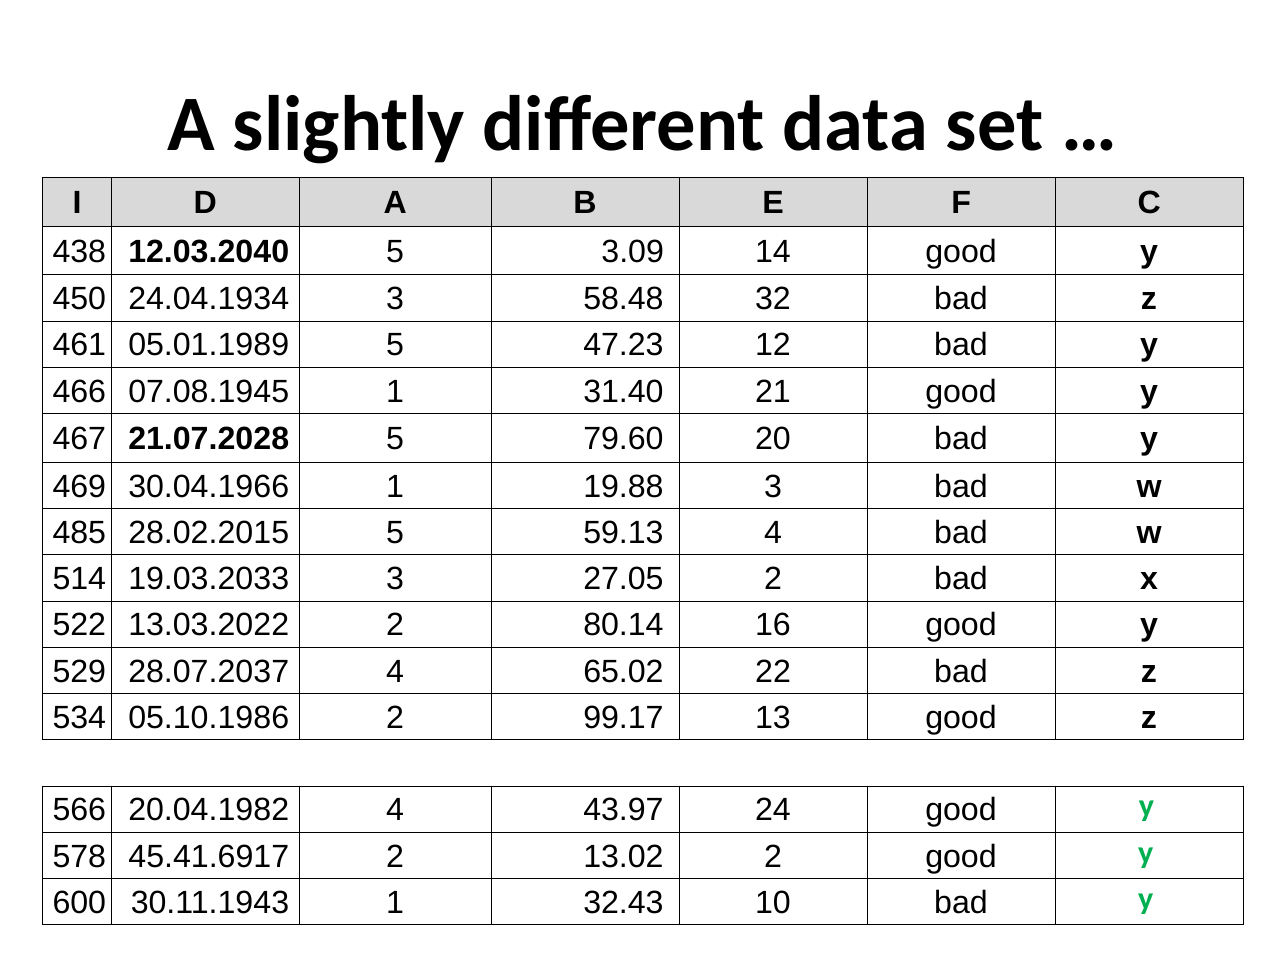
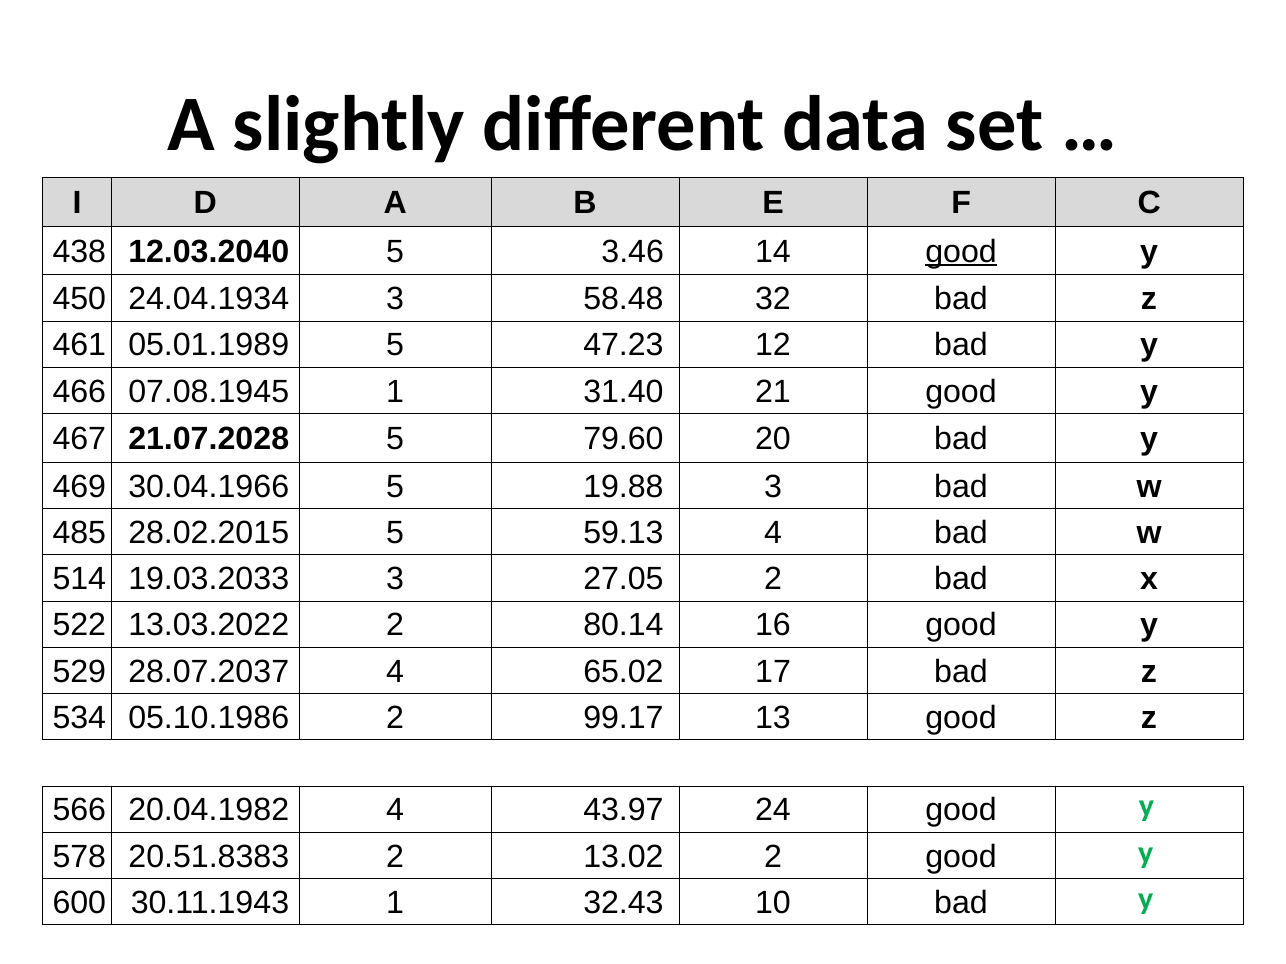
3.09: 3.09 -> 3.46
good at (961, 252) underline: none -> present
30.04.1966 1: 1 -> 5
22: 22 -> 17
45.41.6917: 45.41.6917 -> 20.51.8383
